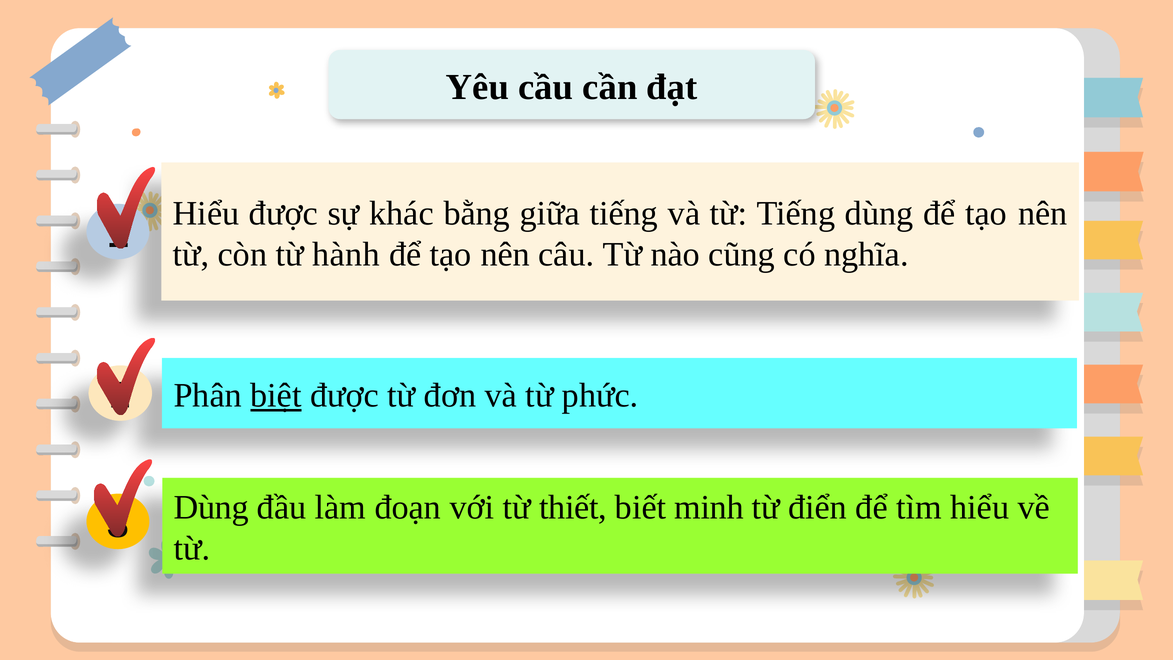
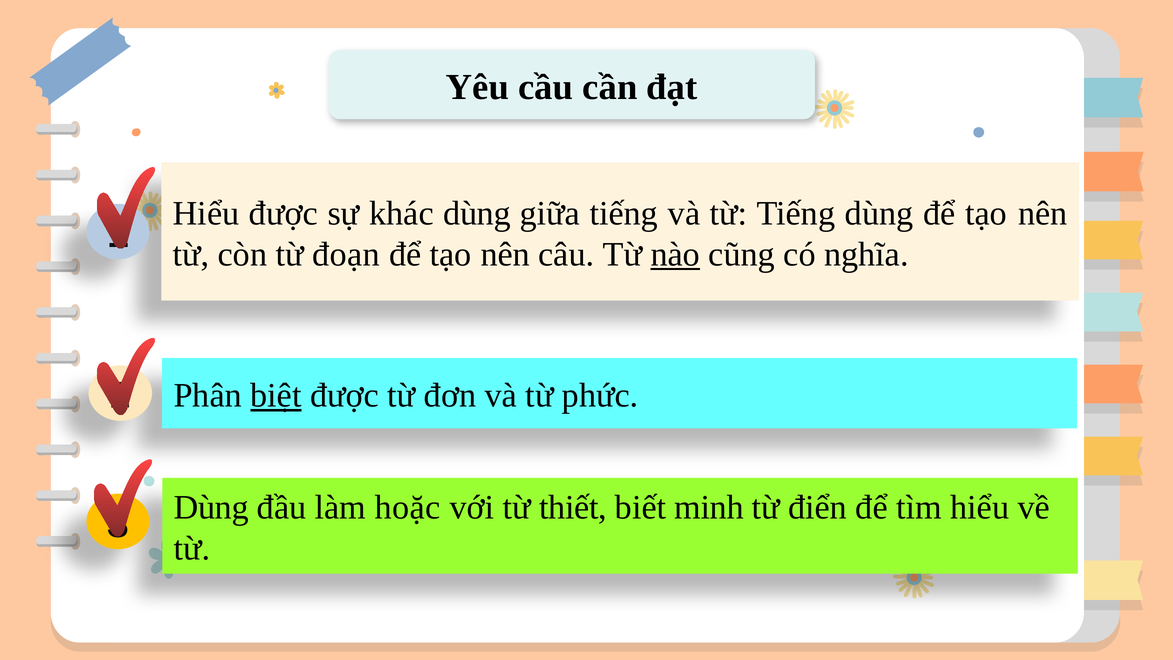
khác bằng: bằng -> dùng
hành: hành -> đoạn
nào underline: none -> present
đoạn: đoạn -> hoặc
